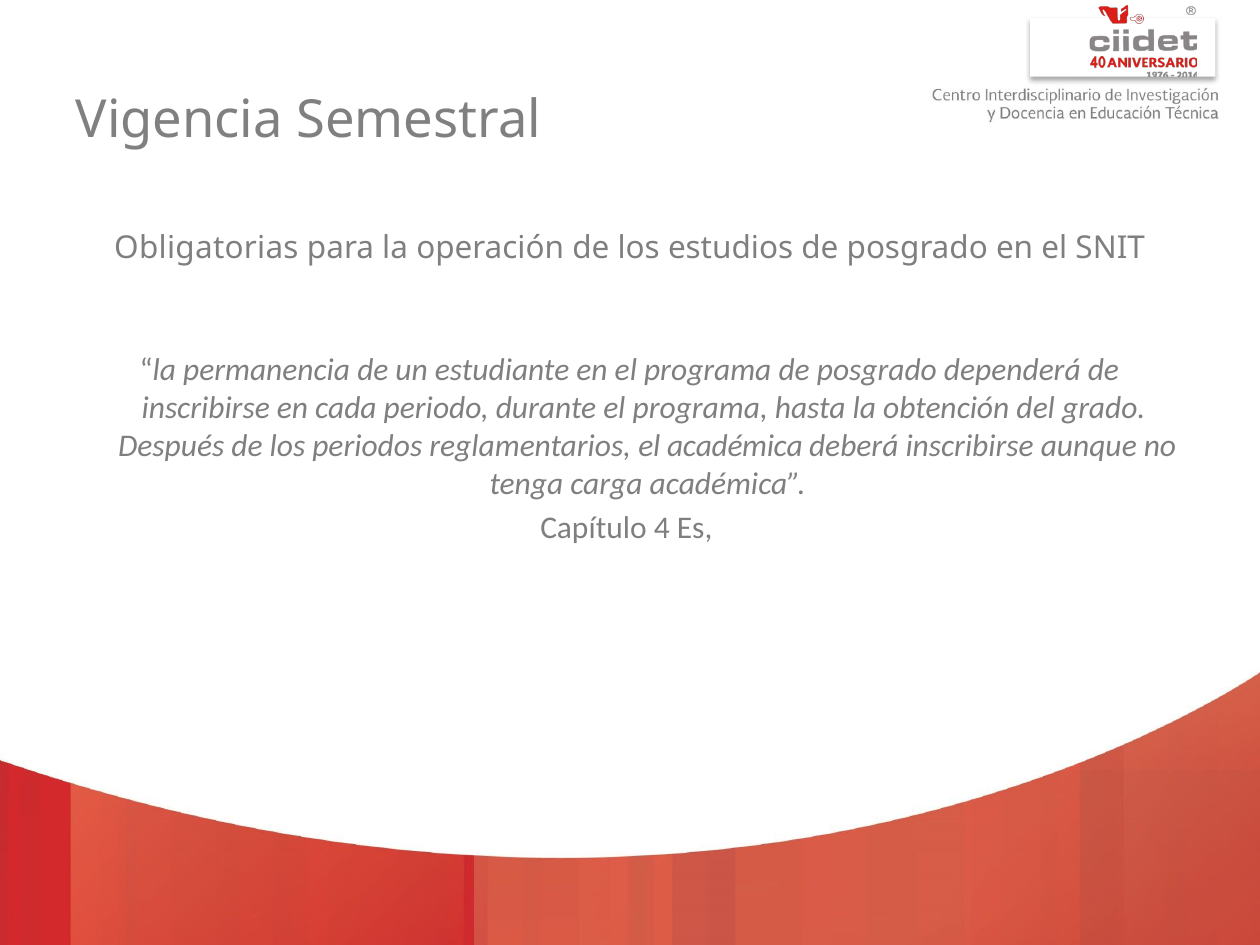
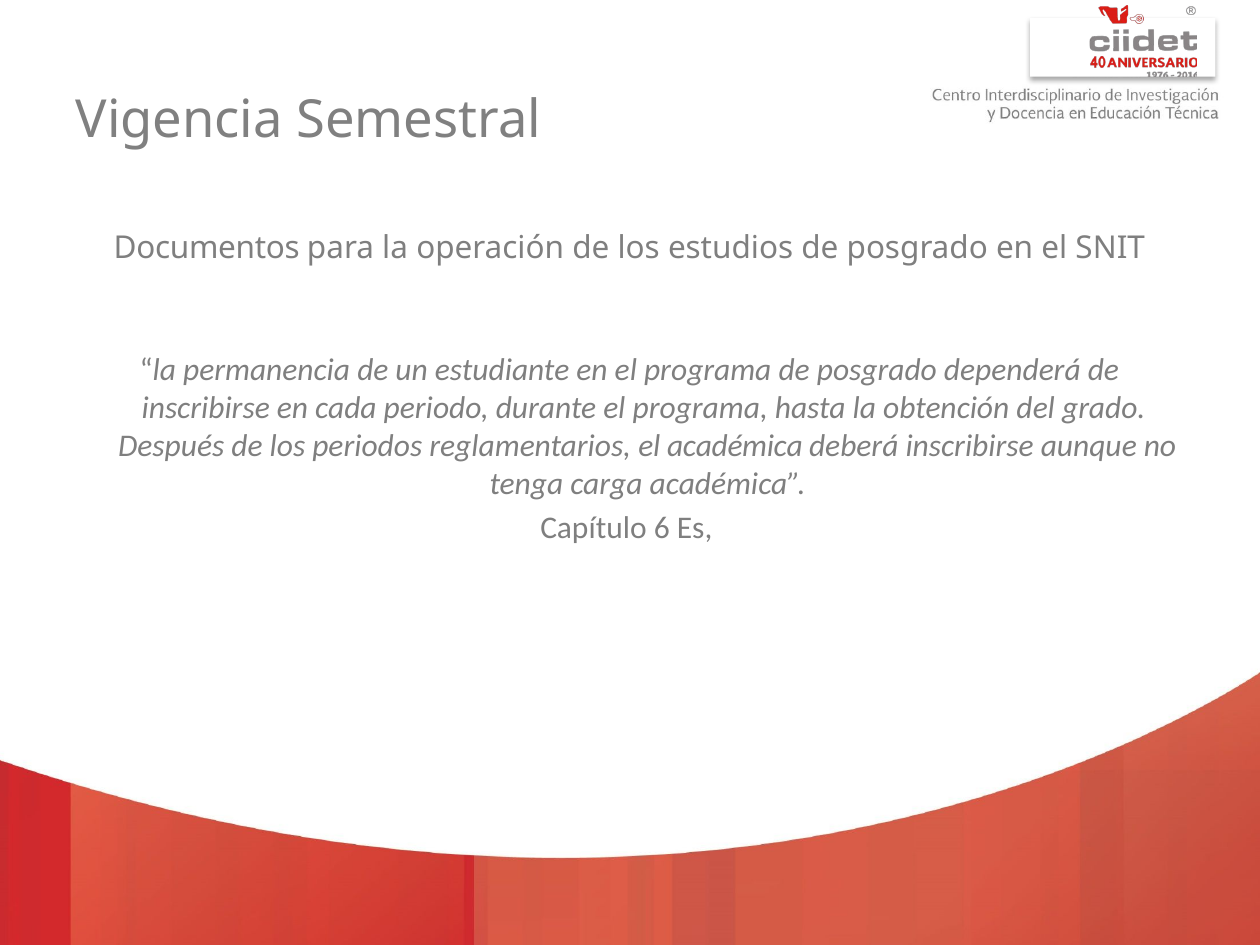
Obligatorias: Obligatorias -> Documentos
4: 4 -> 6
